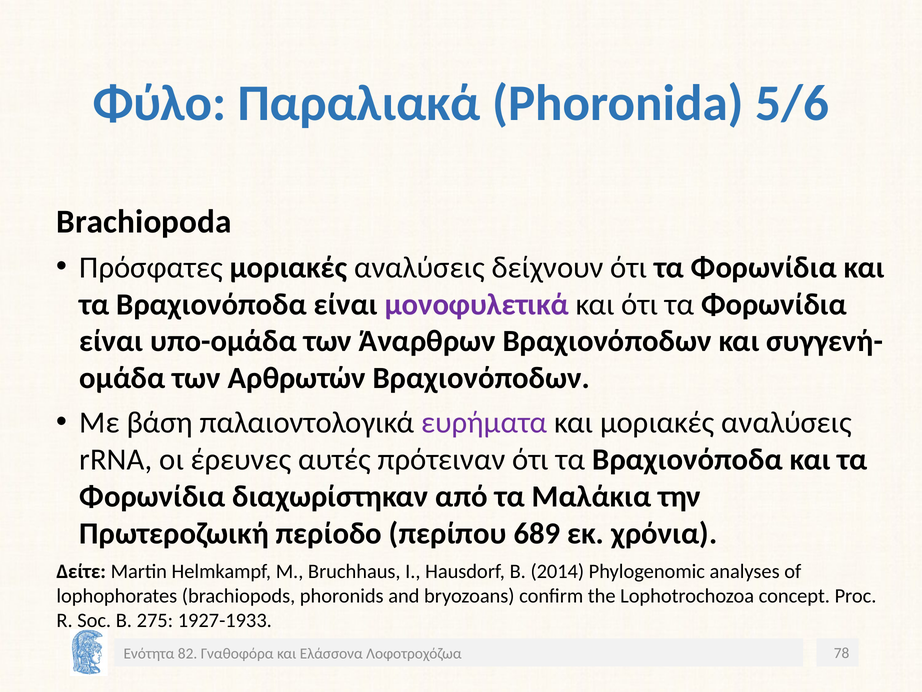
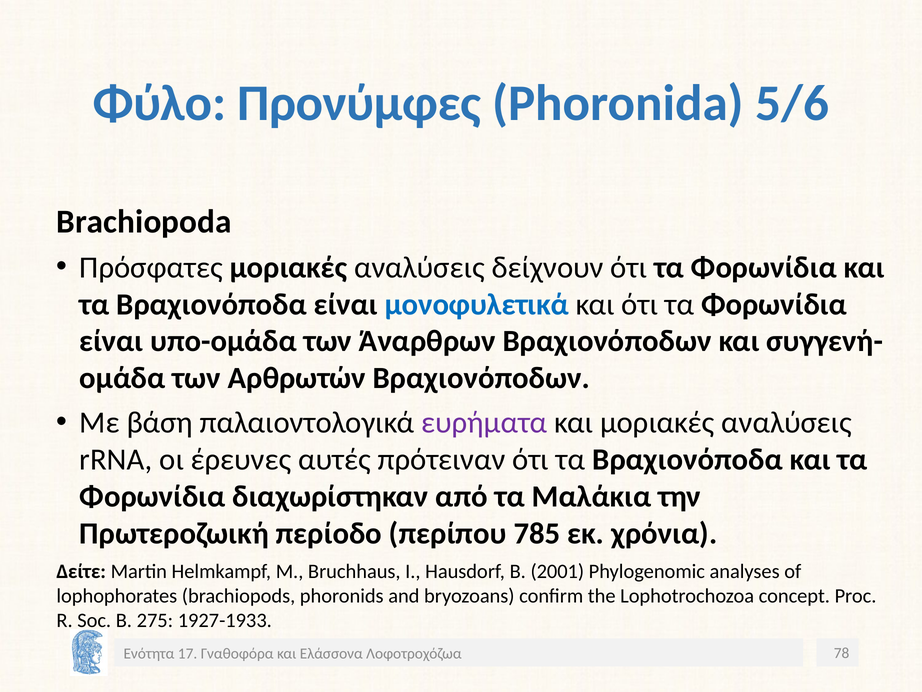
Παραλιακά: Παραλιακά -> Προνύμφες
μονοφυλετικά colour: purple -> blue
689: 689 -> 785
2014: 2014 -> 2001
82: 82 -> 17
